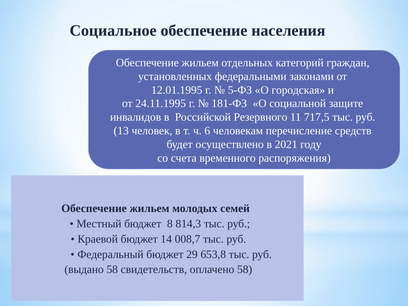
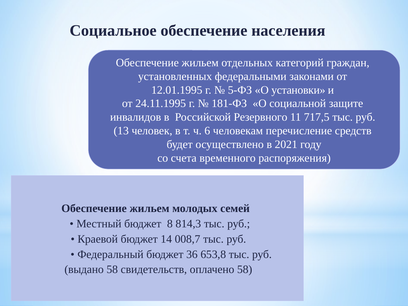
городская: городская -> установки
29: 29 -> 36
